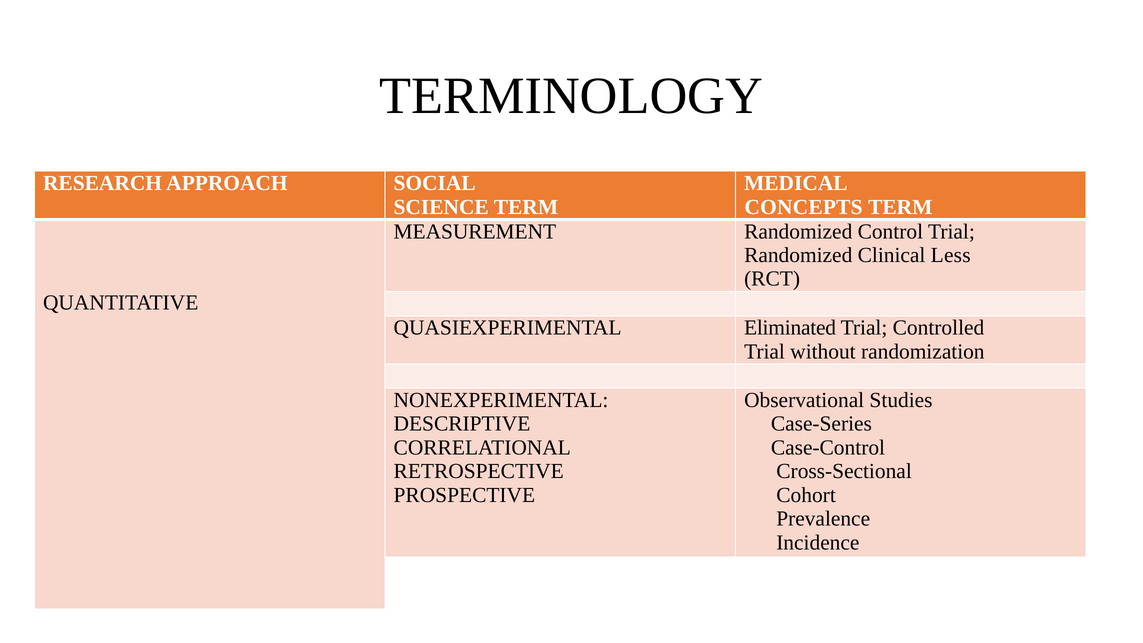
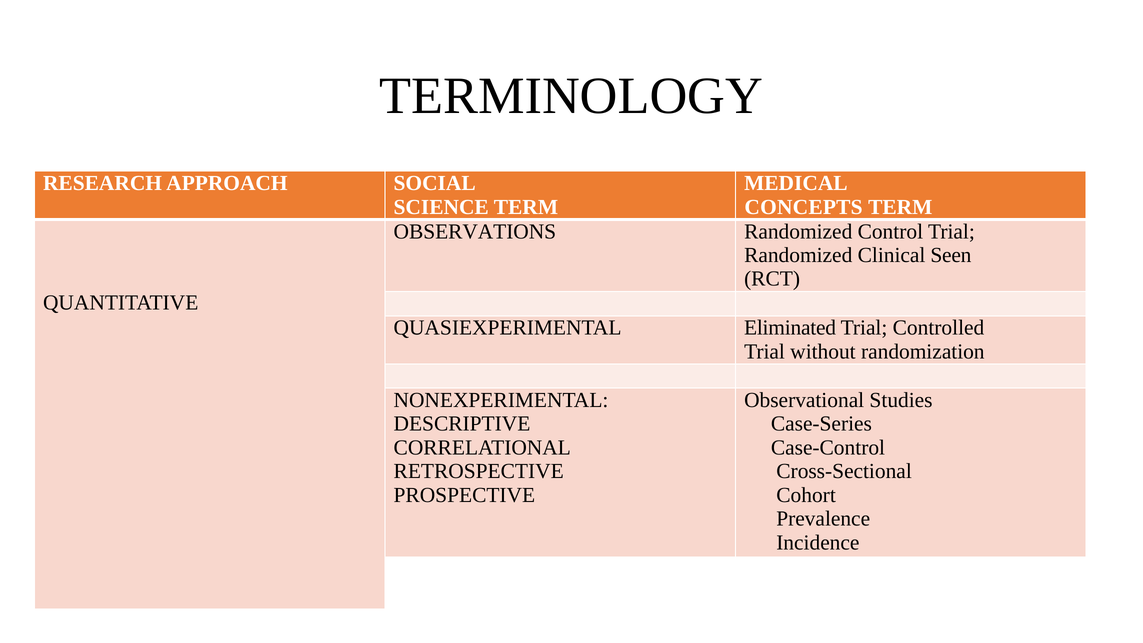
MEASUREMENT: MEASUREMENT -> OBSERVATIONS
Less: Less -> Seen
